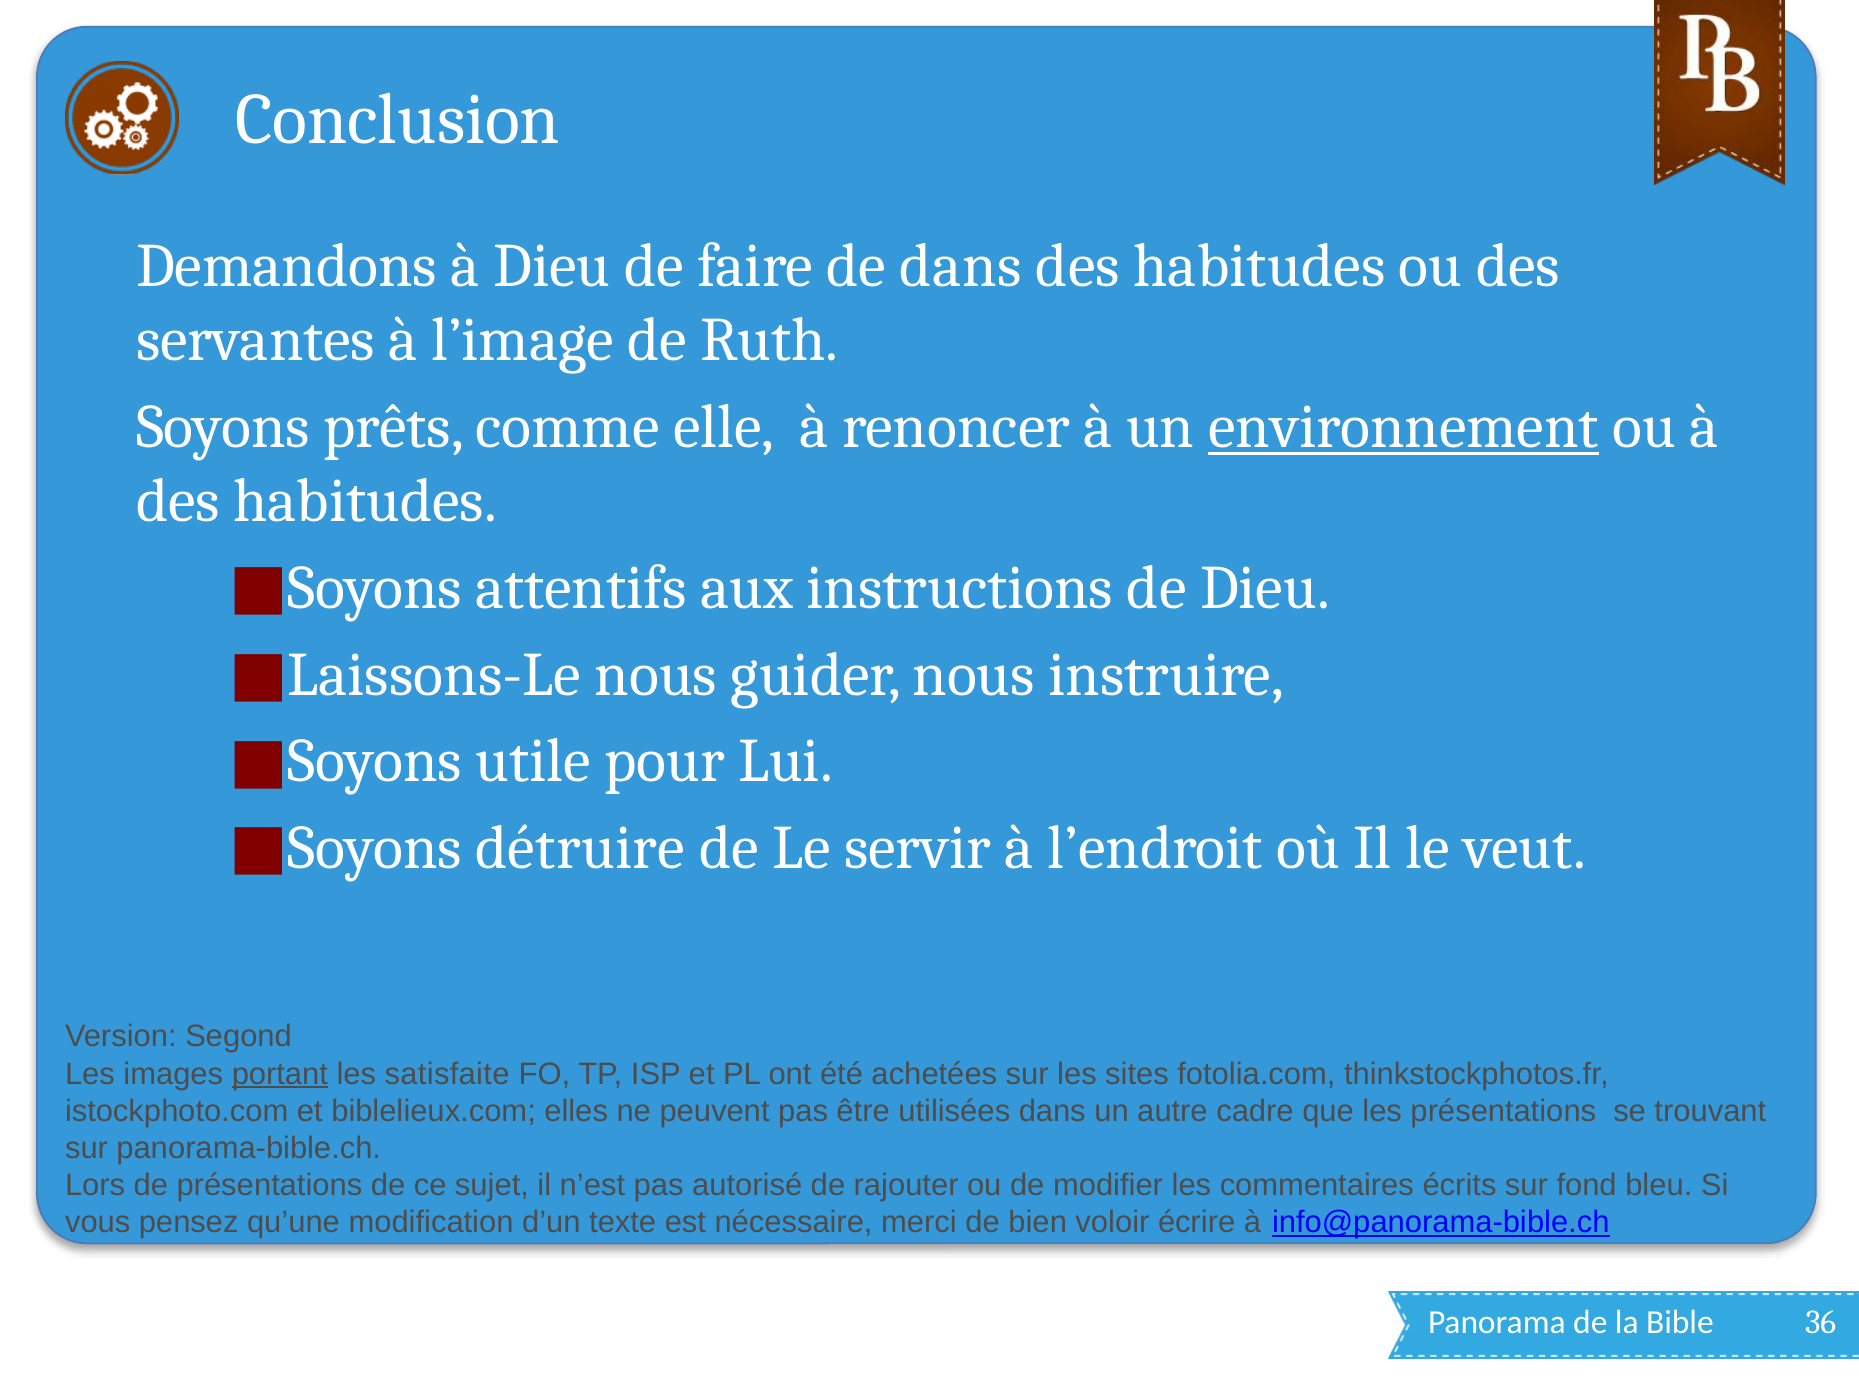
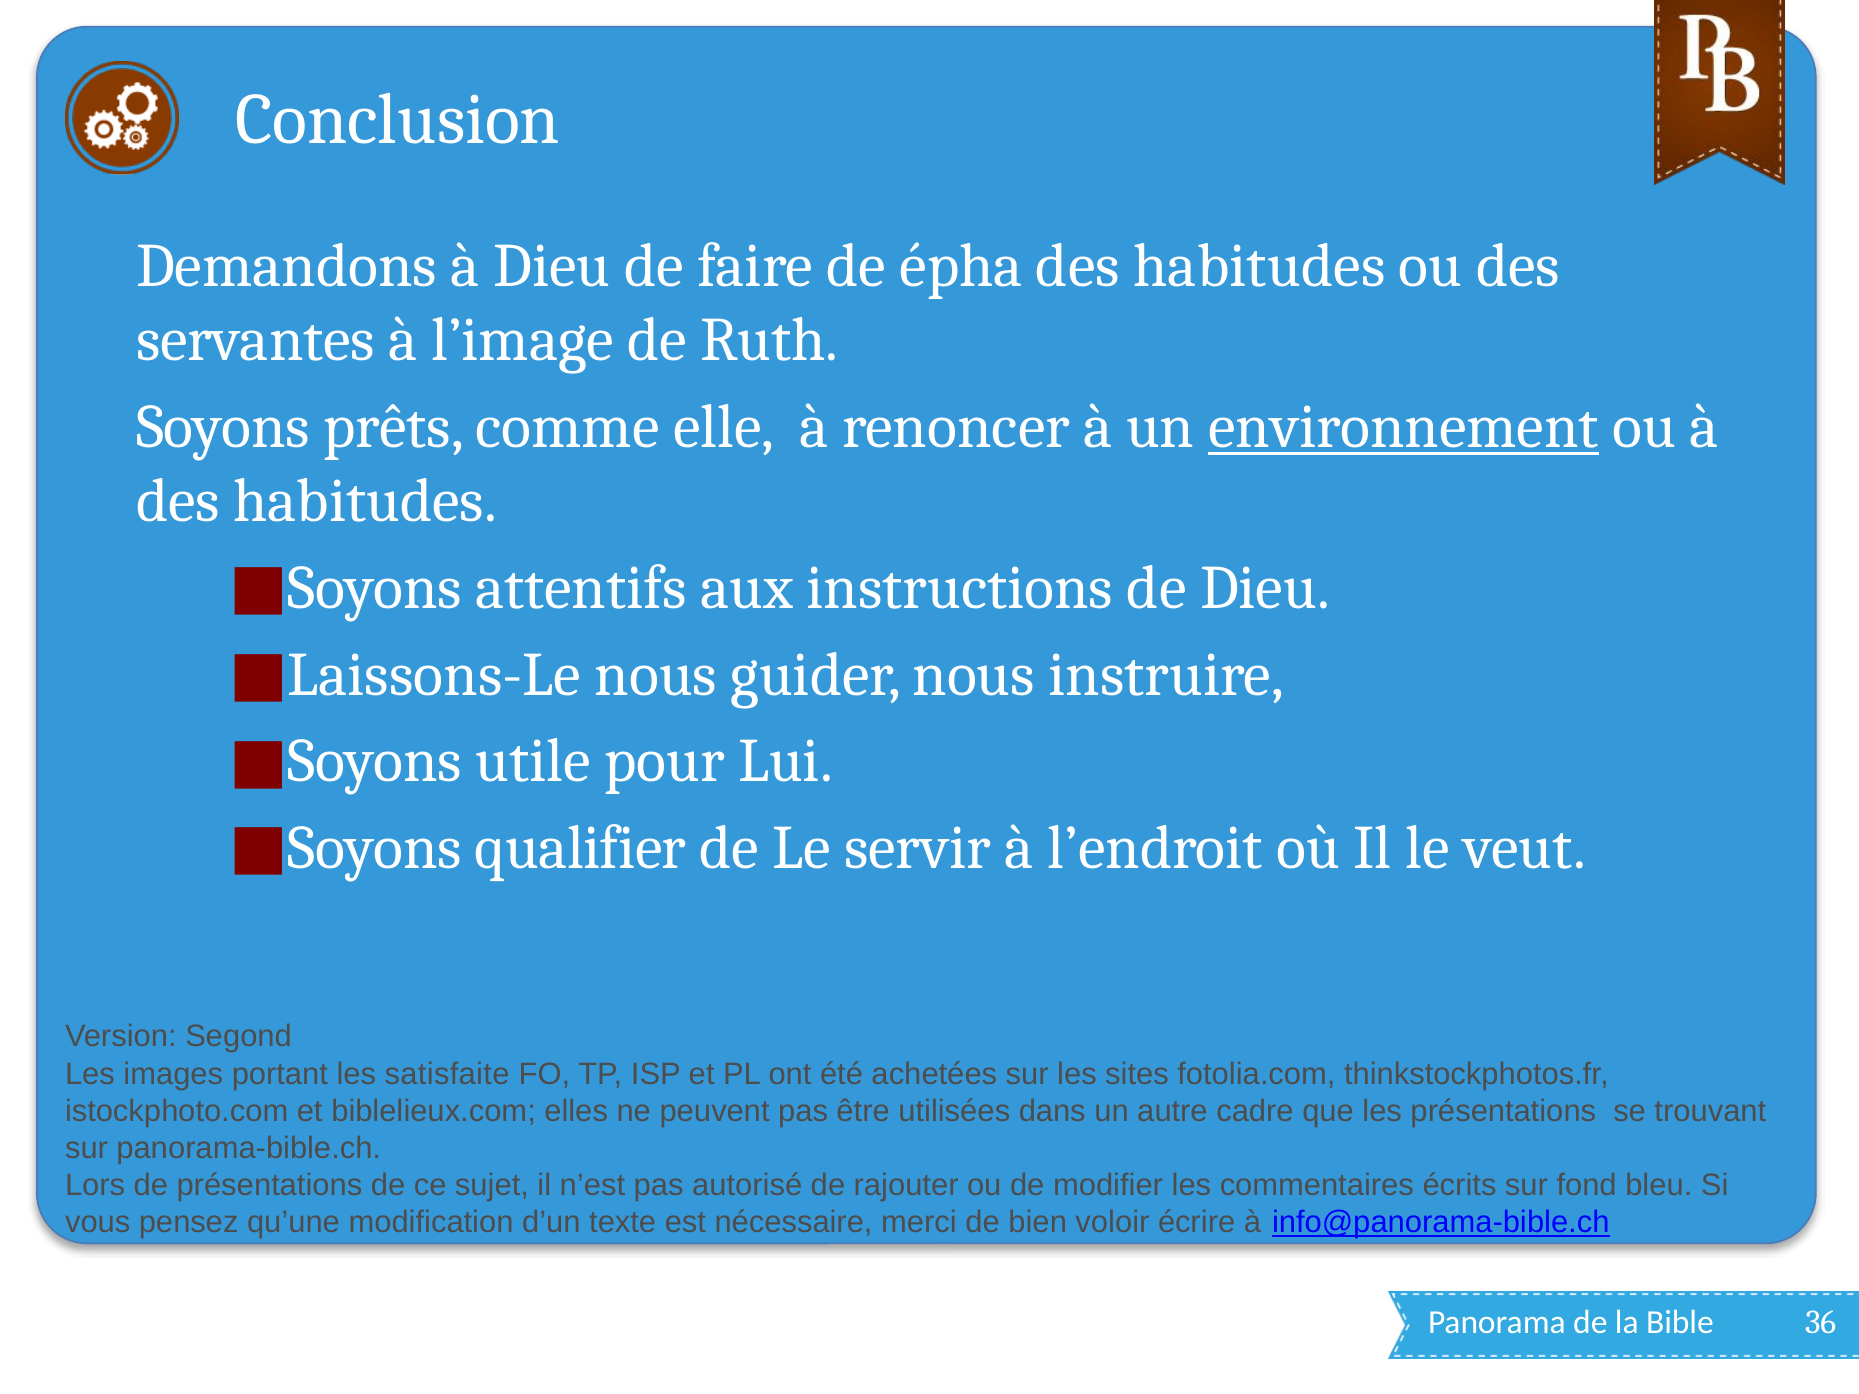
de dans: dans -> épha
détruire: détruire -> qualifier
portant underline: present -> none
